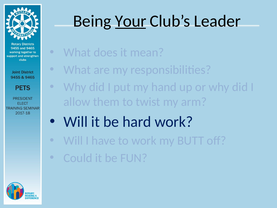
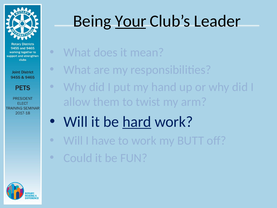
hard underline: none -> present
